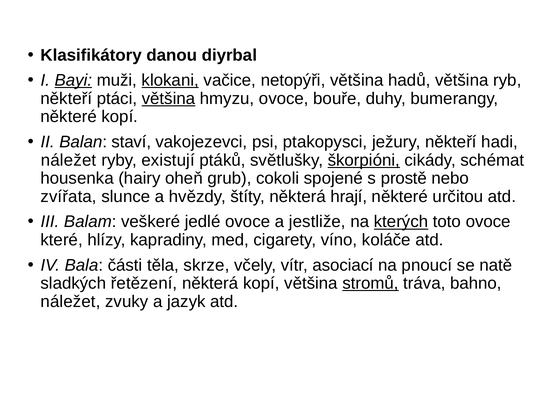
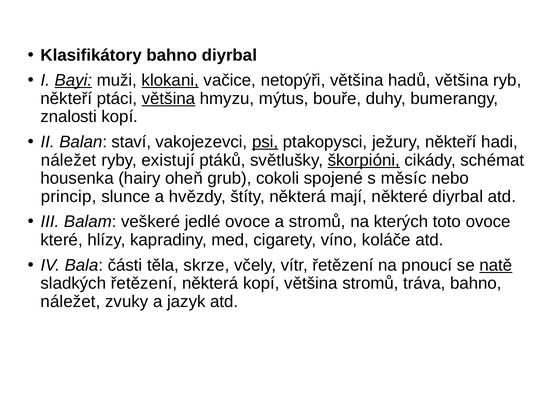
Klasifikátory danou: danou -> bahno
hmyzu ovoce: ovoce -> mýtus
některé at (69, 117): některé -> znalosti
psi underline: none -> present
prostě: prostě -> měsíc
zvířata: zvířata -> princip
hrají: hrají -> mají
některé určitou: určitou -> diyrbal
a jestliže: jestliže -> stromů
kterých underline: present -> none
vítr asociací: asociací -> řetězení
natě underline: none -> present
stromů at (370, 284) underline: present -> none
